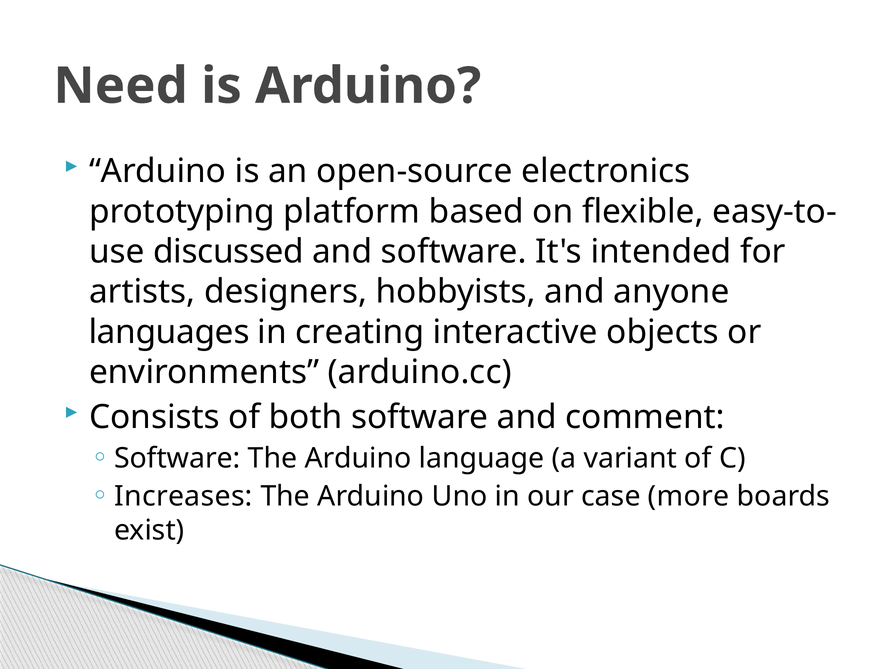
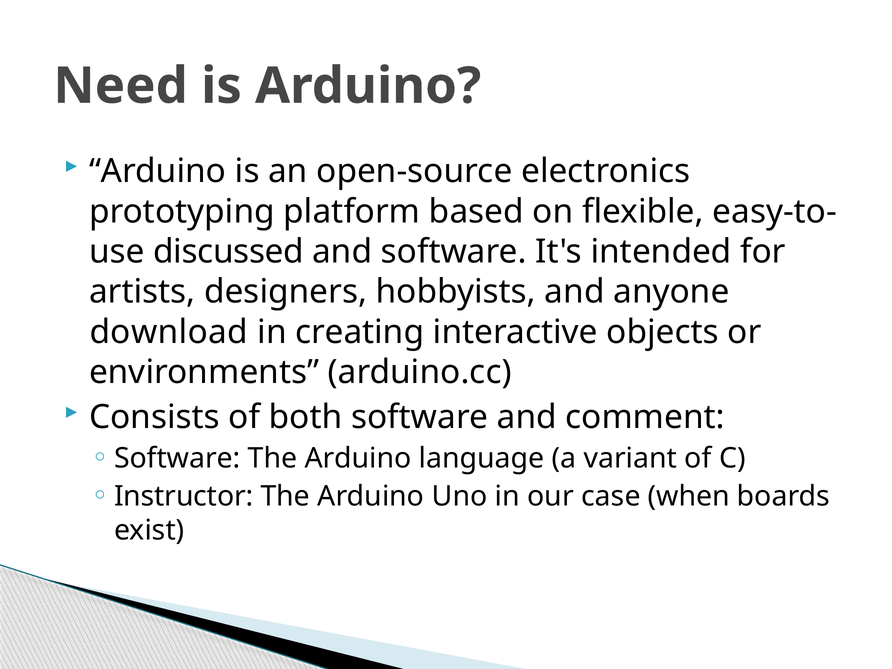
languages: languages -> download
Increases: Increases -> Instructor
more: more -> when
